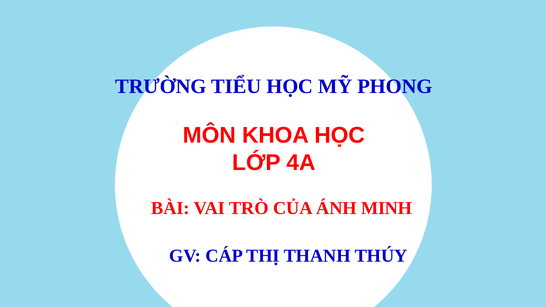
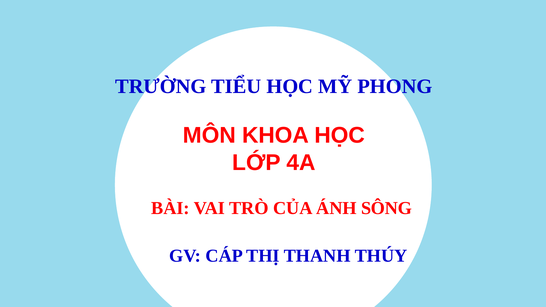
MINH: MINH -> SÔNG
